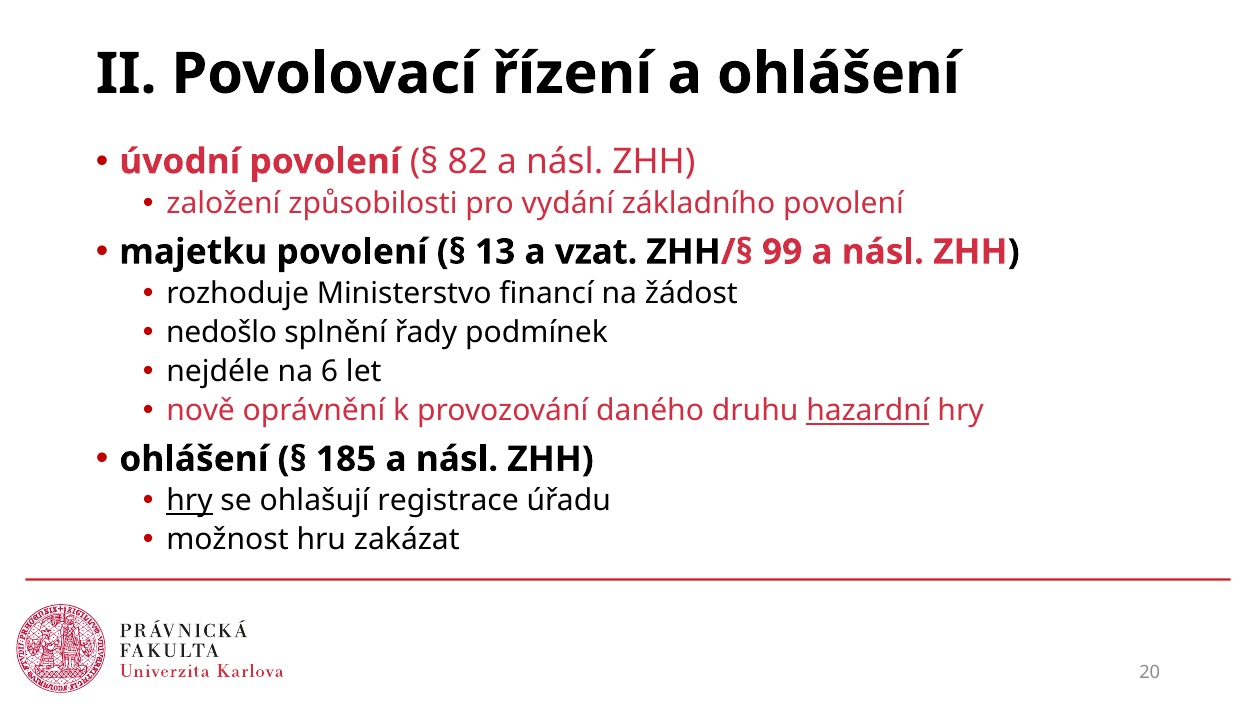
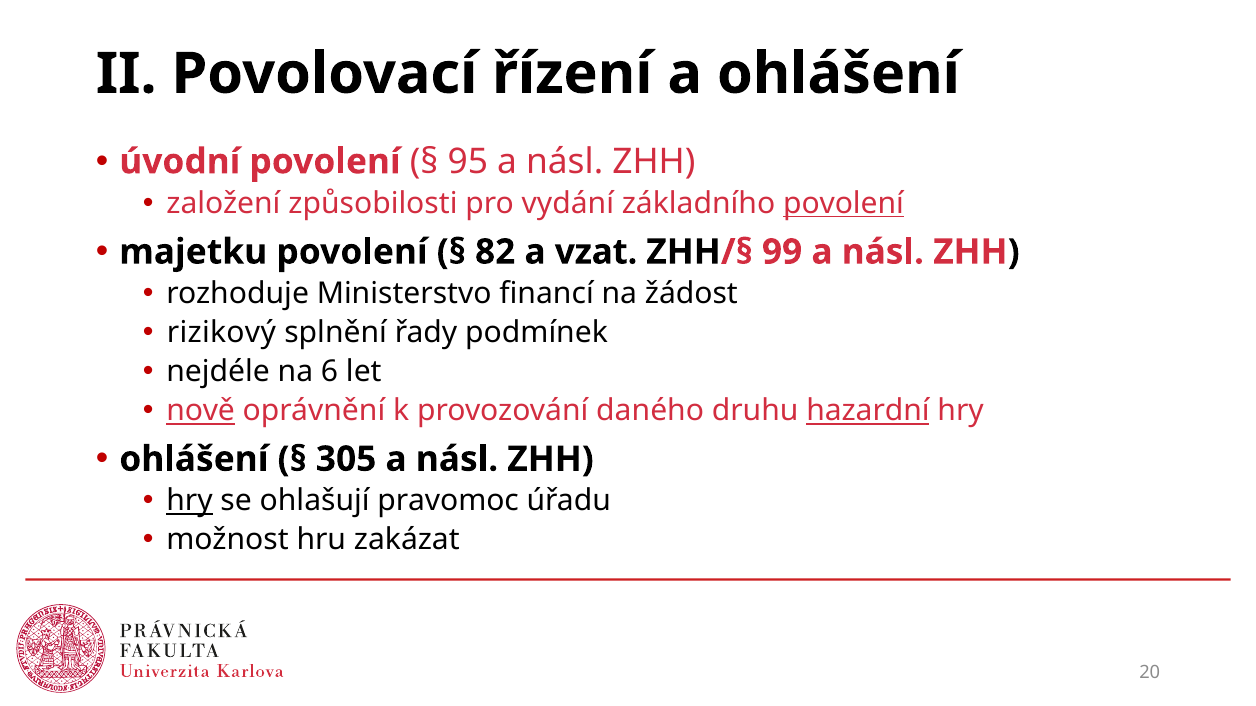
82: 82 -> 95
povolení at (843, 204) underline: none -> present
13: 13 -> 82
nedošlo: nedošlo -> rizikový
nově underline: none -> present
185: 185 -> 305
registrace: registrace -> pravomoc
